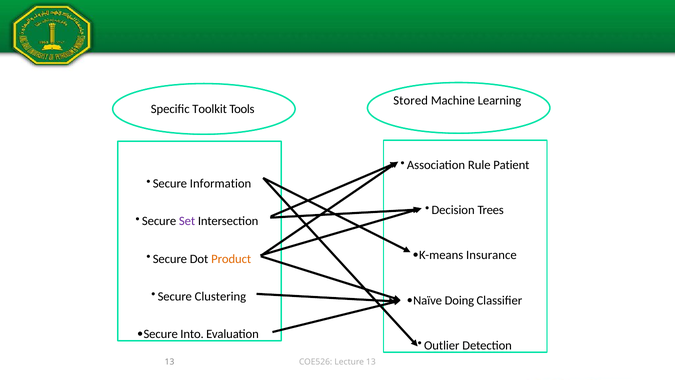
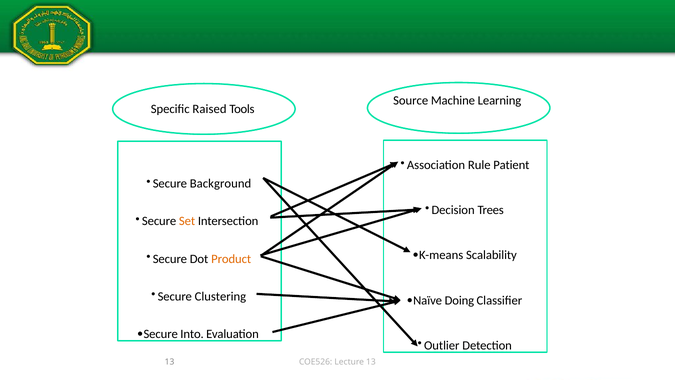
Stored: Stored -> Source
Toolkit: Toolkit -> Raised
Information: Information -> Background
Set colour: purple -> orange
Insurance: Insurance -> Scalability
